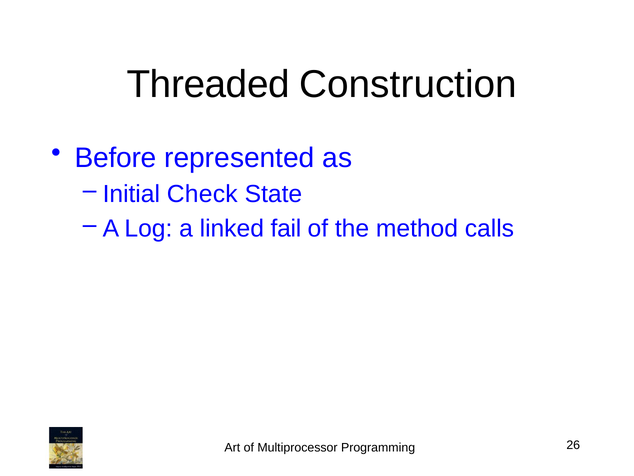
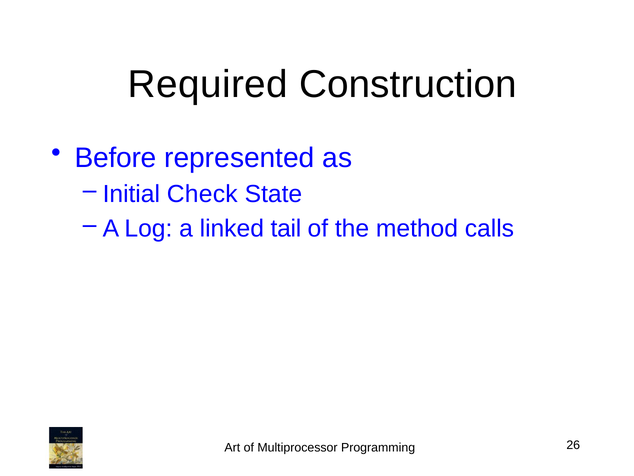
Threaded: Threaded -> Required
fail: fail -> tail
